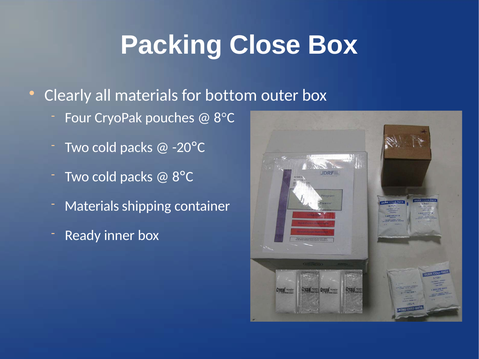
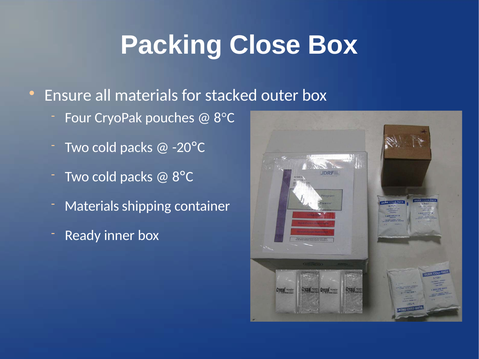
Clearly: Clearly -> Ensure
bottom: bottom -> stacked
